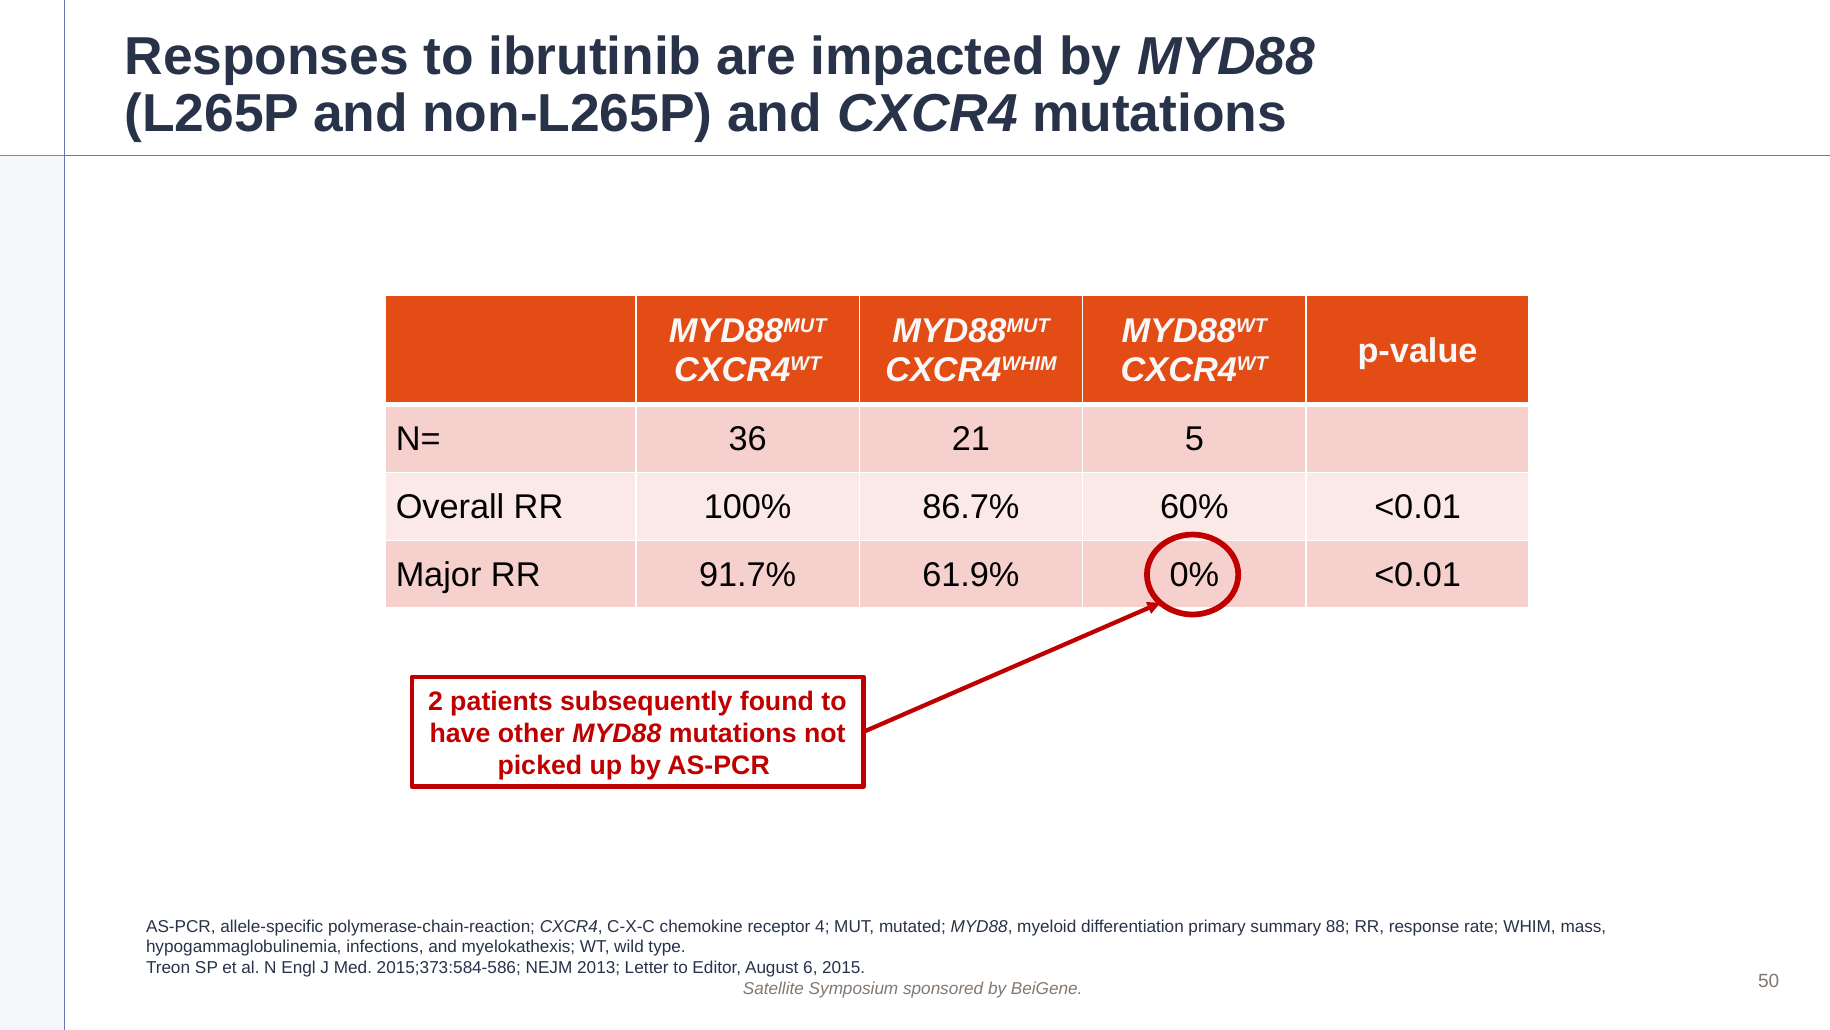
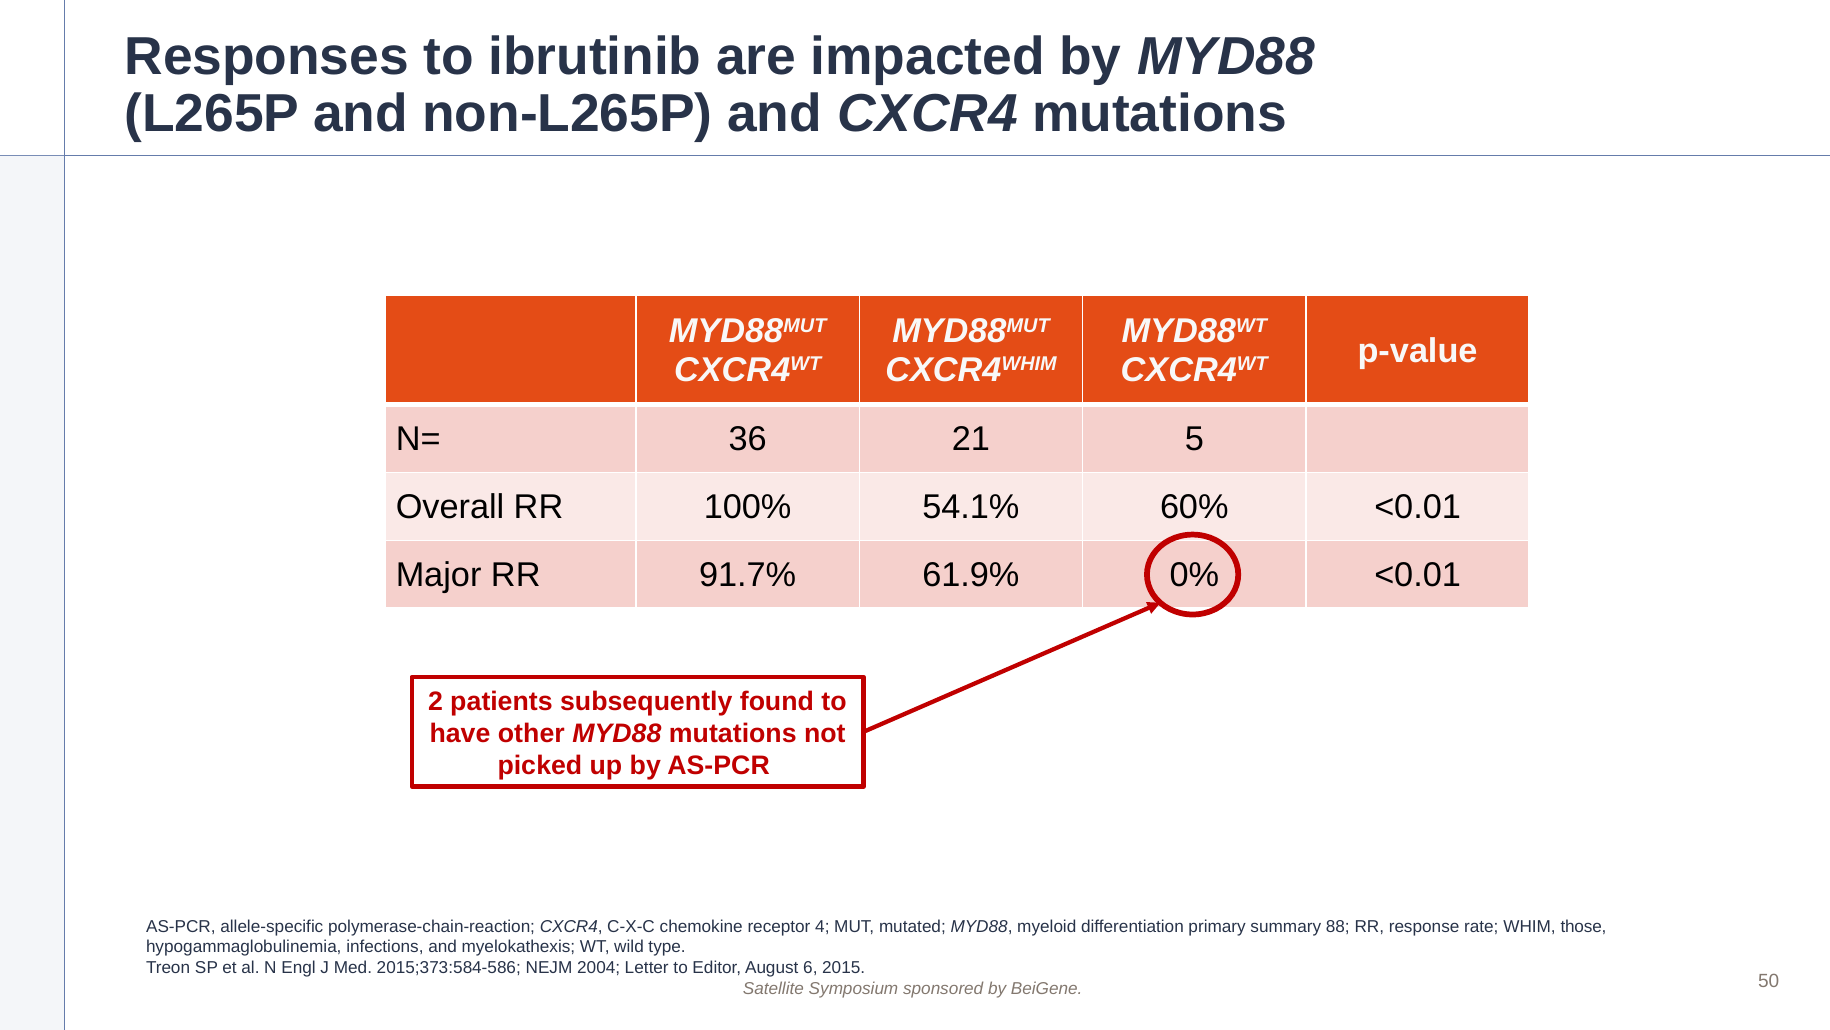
86.7%: 86.7% -> 54.1%
mass: mass -> those
2013: 2013 -> 2004
